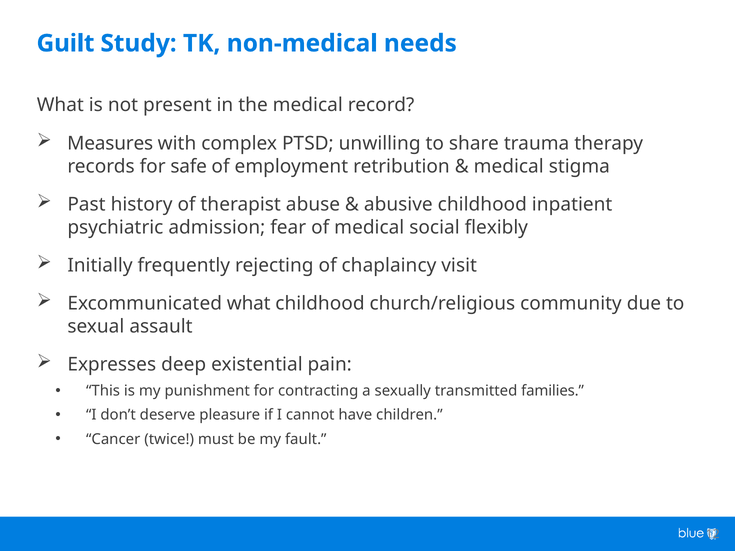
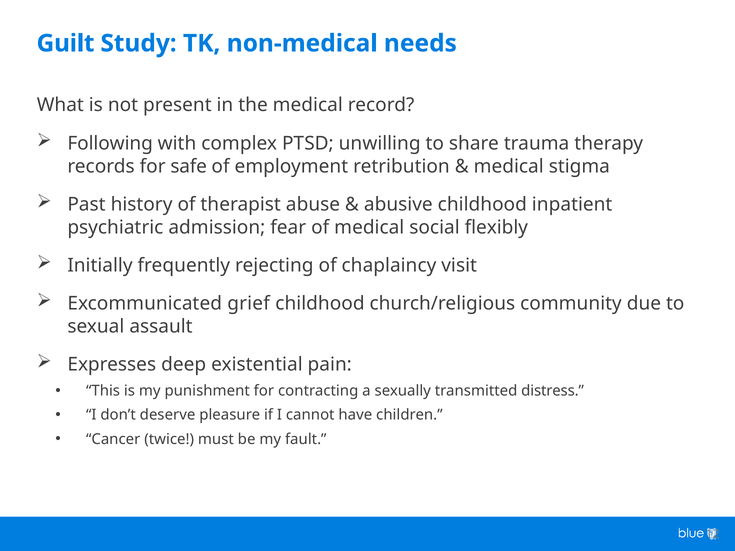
Measures: Measures -> Following
Excommunicated what: what -> grief
families: families -> distress
